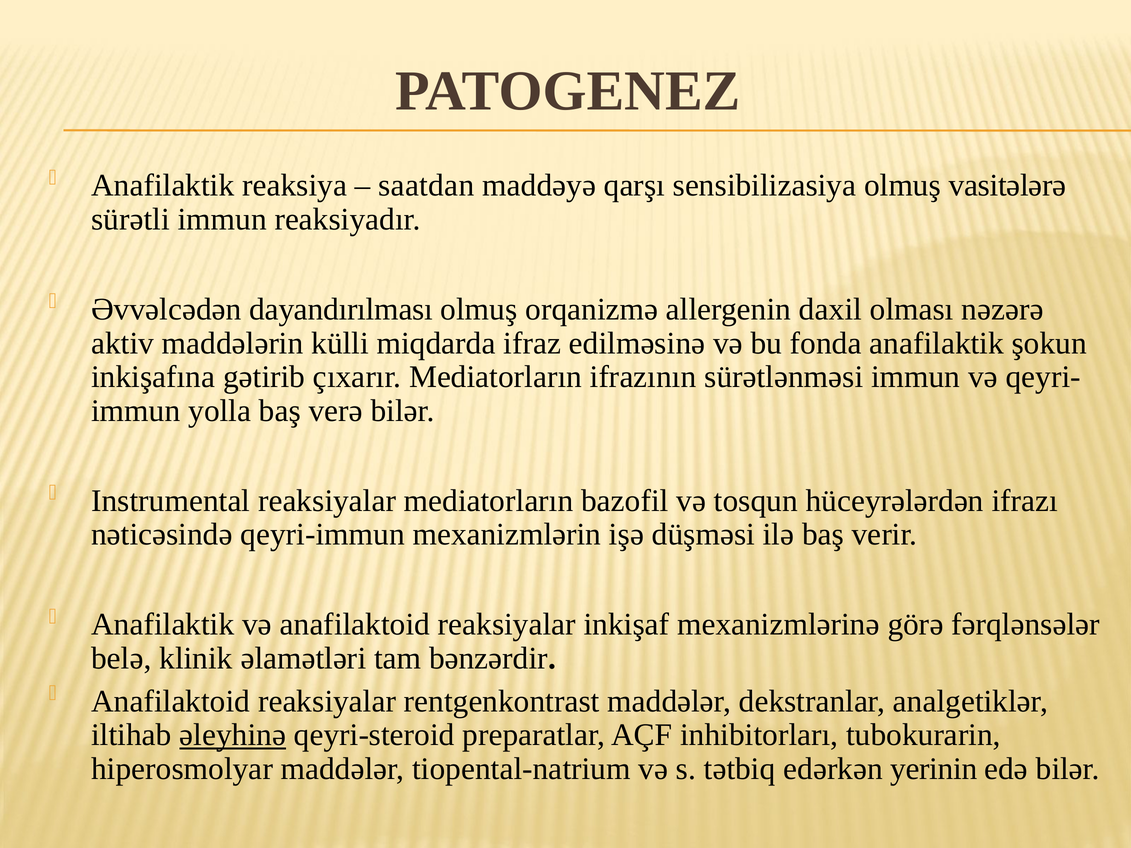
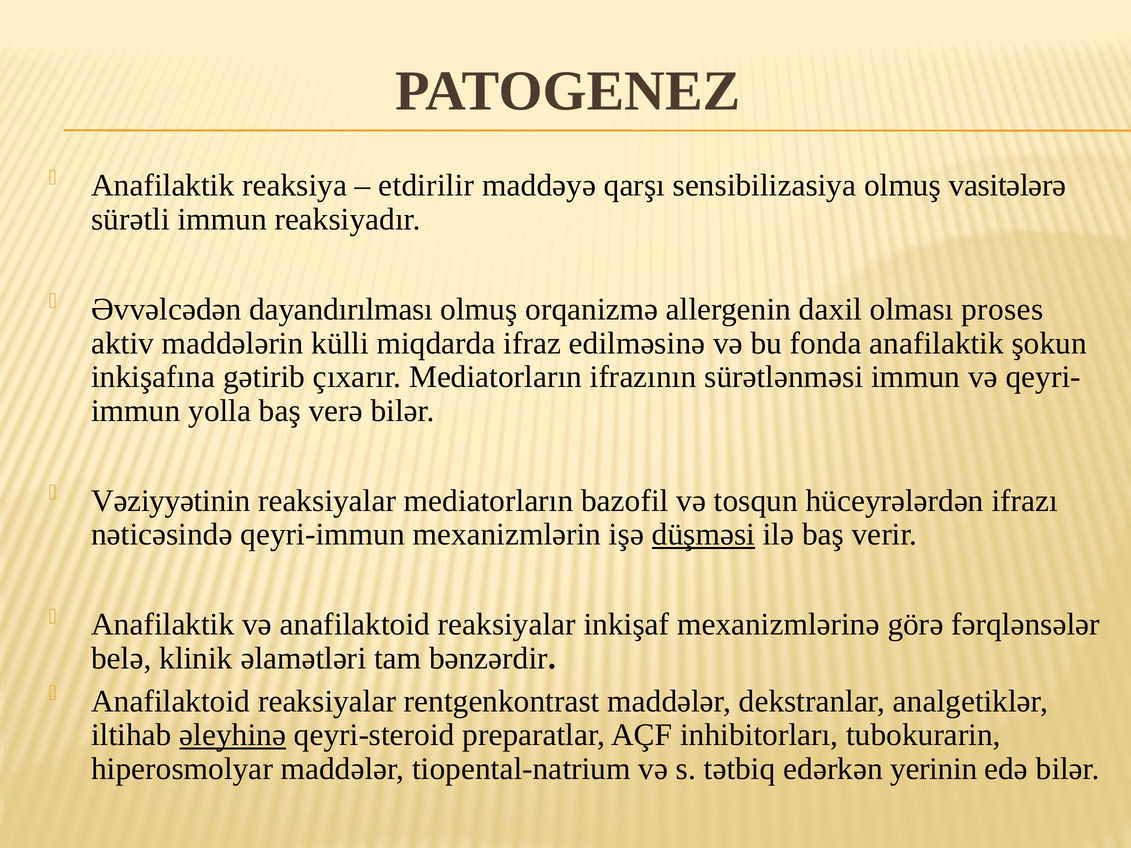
saatdan: saatdan -> etdirilir
nəzərə: nəzərə -> proses
Instrumental: Instrumental -> Vəziyyətinin
düşməsi underline: none -> present
